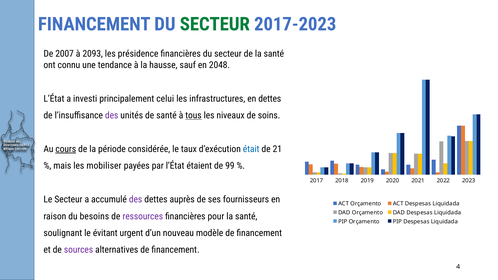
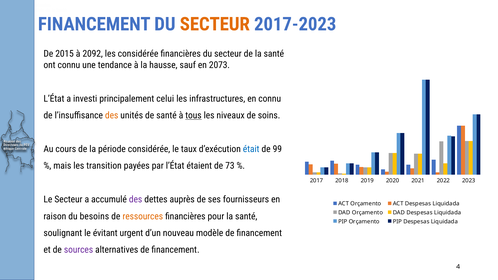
SECTEUR at (215, 24) colour: green -> orange
2007: 2007 -> 2015
2093: 2093 -> 2092
les présidence: présidence -> considérée
2048: 2048 -> 2073
en dettes: dettes -> connu
des at (112, 116) colour: purple -> orange
cours underline: present -> none
21: 21 -> 99
mobiliser: mobiliser -> transition
99: 99 -> 73
ressources colour: purple -> orange
